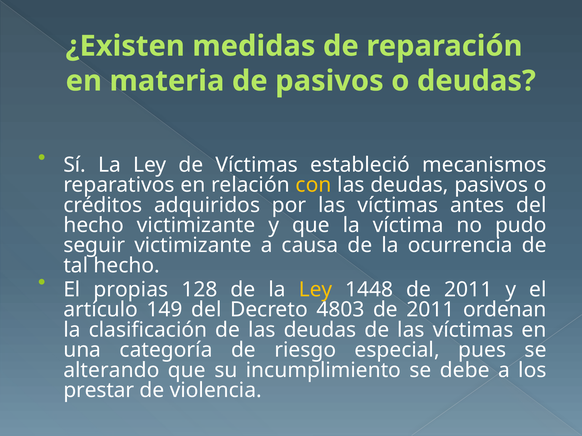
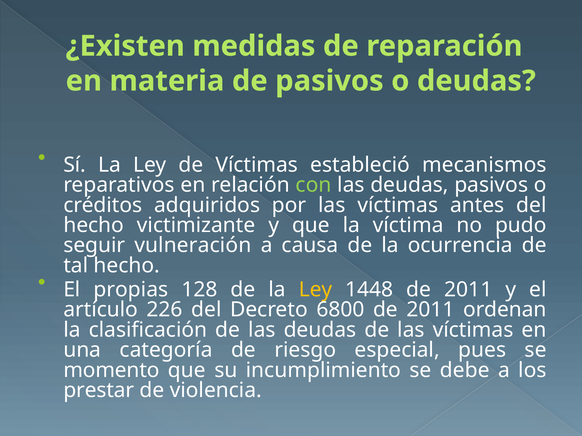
con colour: yellow -> light green
seguir victimizante: victimizante -> vulneración
149: 149 -> 226
4803: 4803 -> 6800
alterando: alterando -> momento
